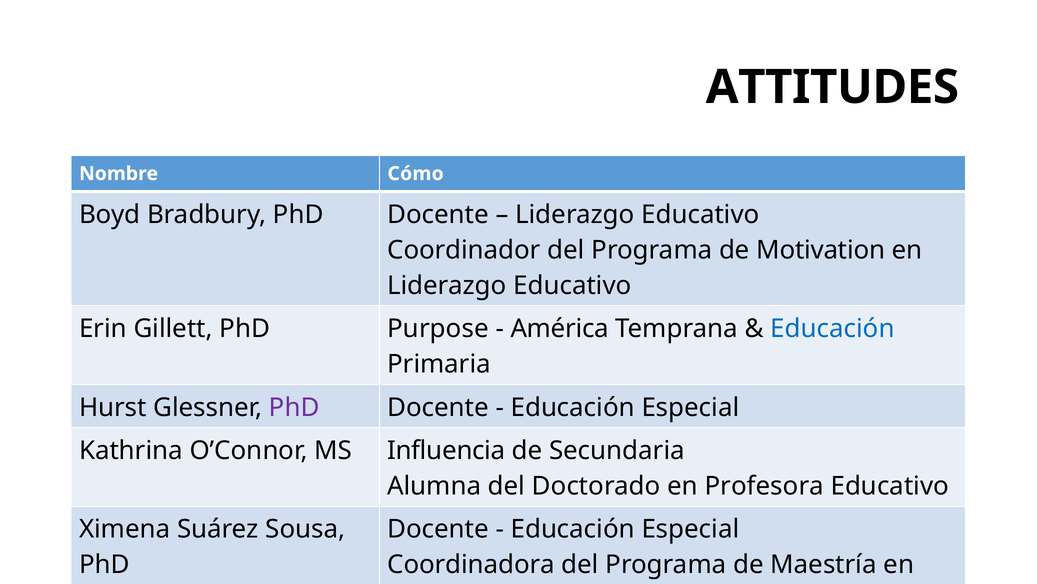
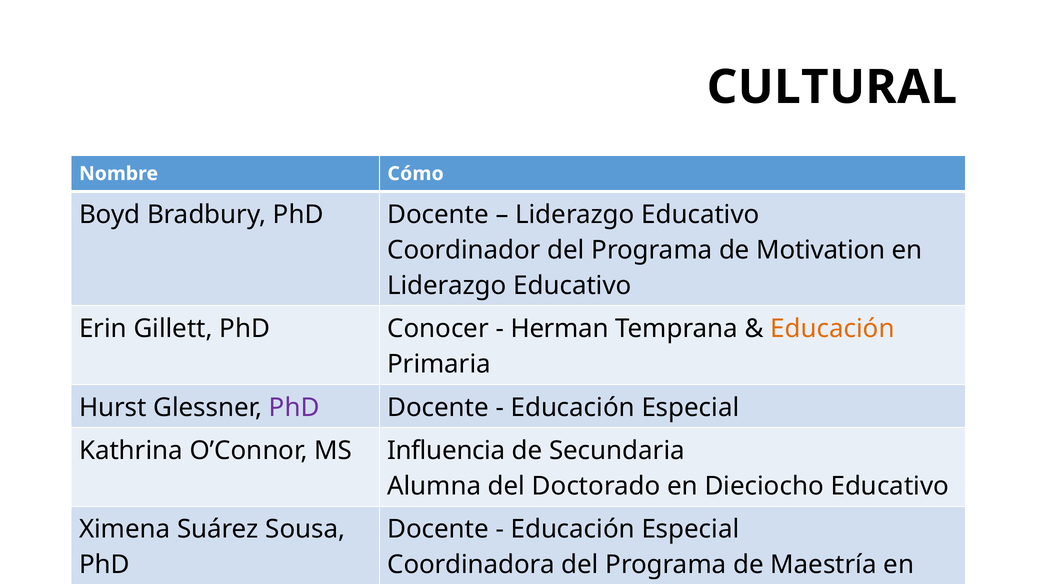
ATTITUDES: ATTITUDES -> CULTURAL
Purpose: Purpose -> Conocer
América: América -> Herman
Educación at (833, 328) colour: blue -> orange
Profesora: Profesora -> Dieciocho
